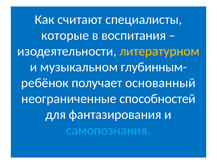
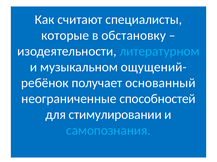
воспитания: воспитания -> обстановку
литературном colour: yellow -> light blue
глубинным-: глубинным- -> ощущений-
фантазирования: фантазирования -> стимулировании
